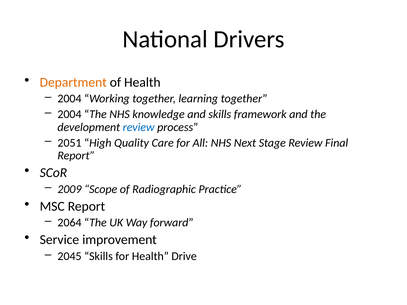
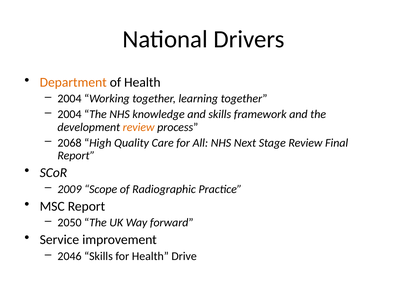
review at (139, 127) colour: blue -> orange
2051: 2051 -> 2068
2064: 2064 -> 2050
2045: 2045 -> 2046
